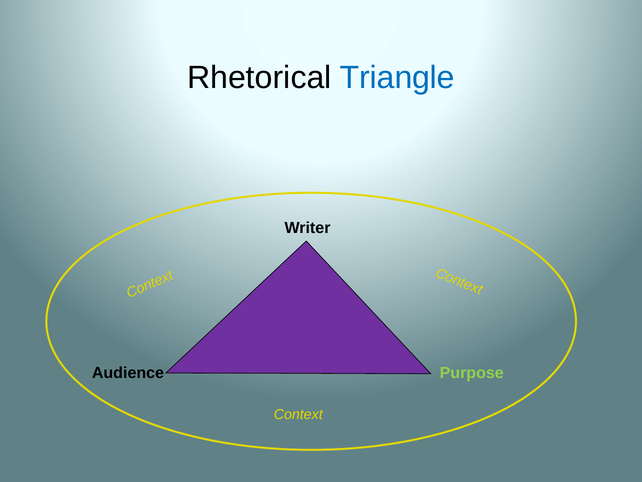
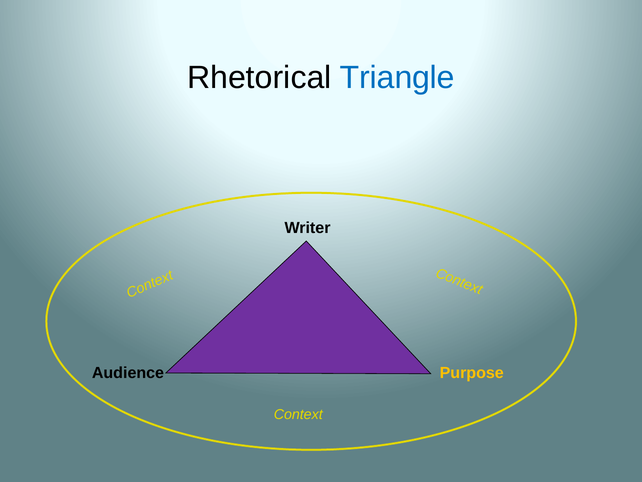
Purpose colour: light green -> yellow
